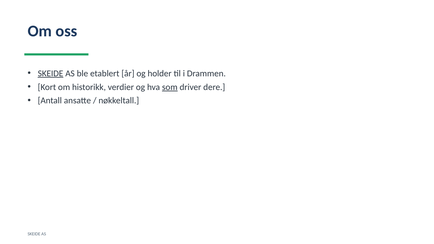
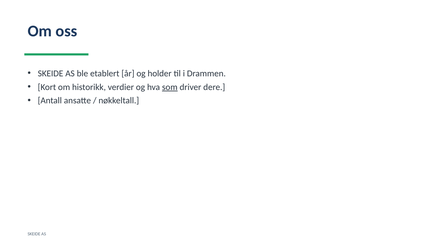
SKEIDE at (51, 74) underline: present -> none
